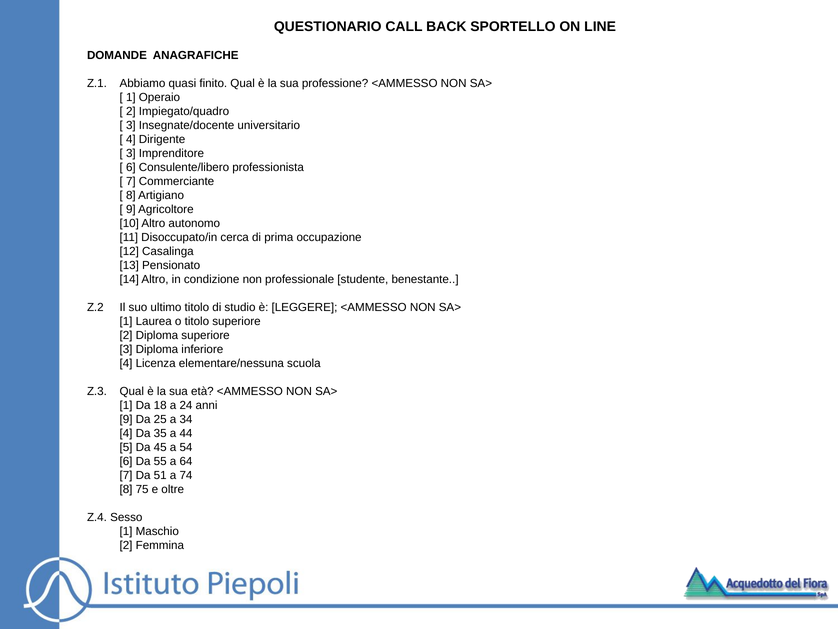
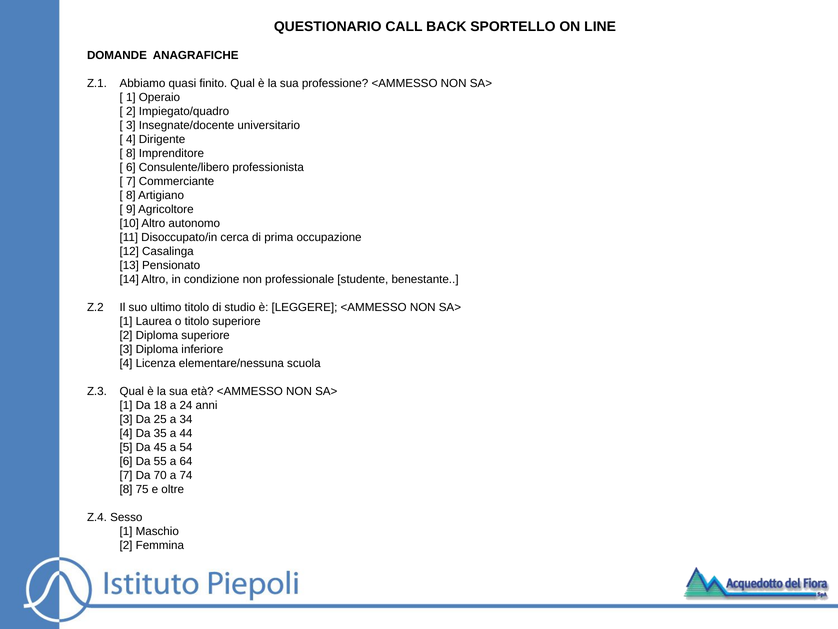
3 at (131, 153): 3 -> 8
9 at (126, 419): 9 -> 3
51: 51 -> 70
